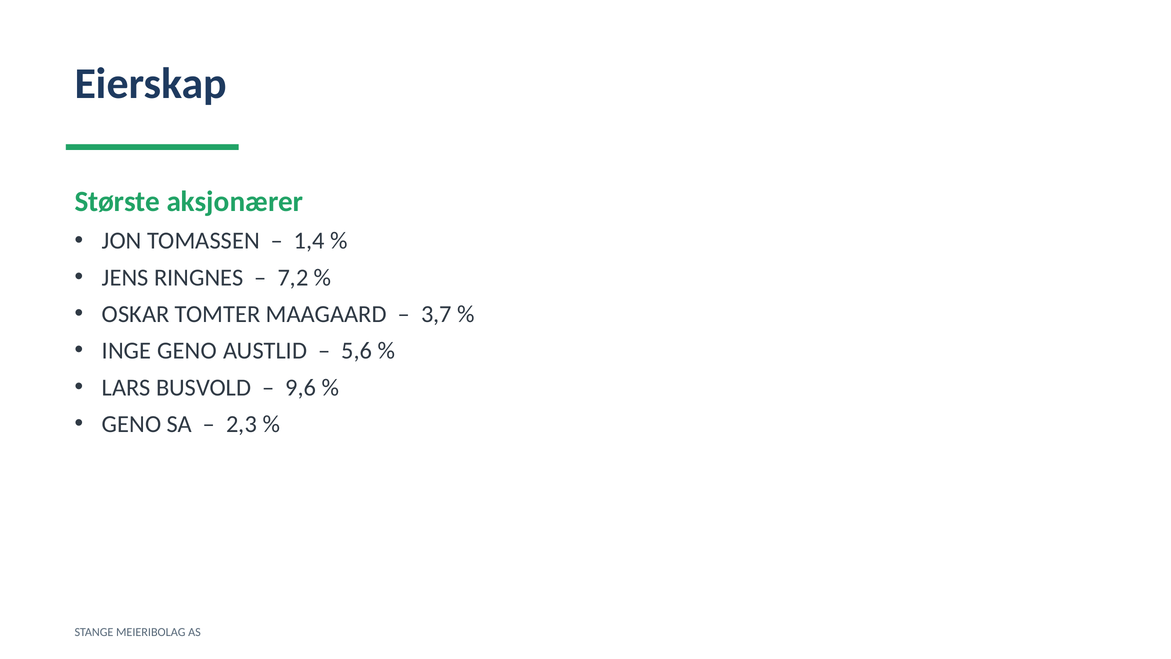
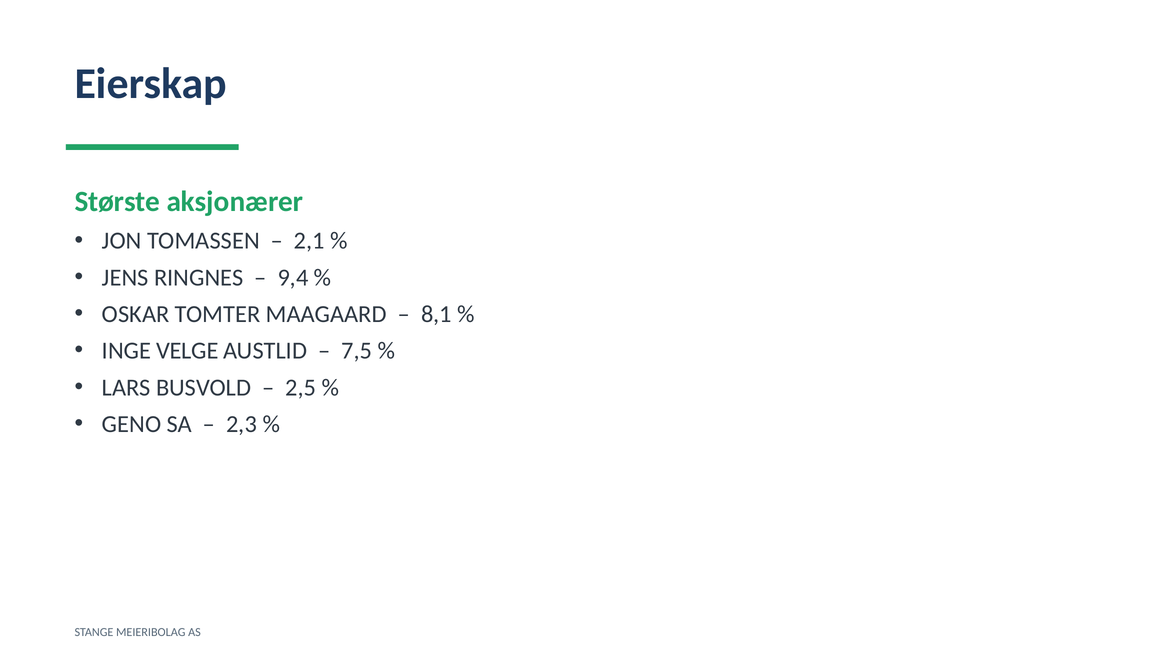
1,4: 1,4 -> 2,1
7,2: 7,2 -> 9,4
3,7: 3,7 -> 8,1
INGE GENO: GENO -> VELGE
5,6: 5,6 -> 7,5
9,6: 9,6 -> 2,5
